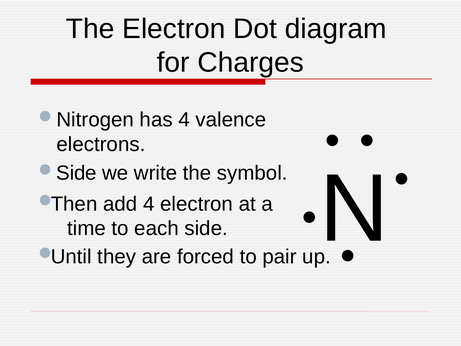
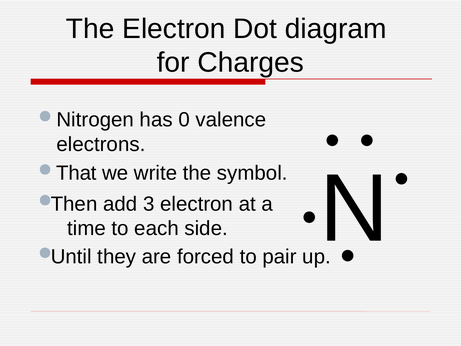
has 4: 4 -> 0
Side at (76, 173): Side -> That
add 4: 4 -> 3
